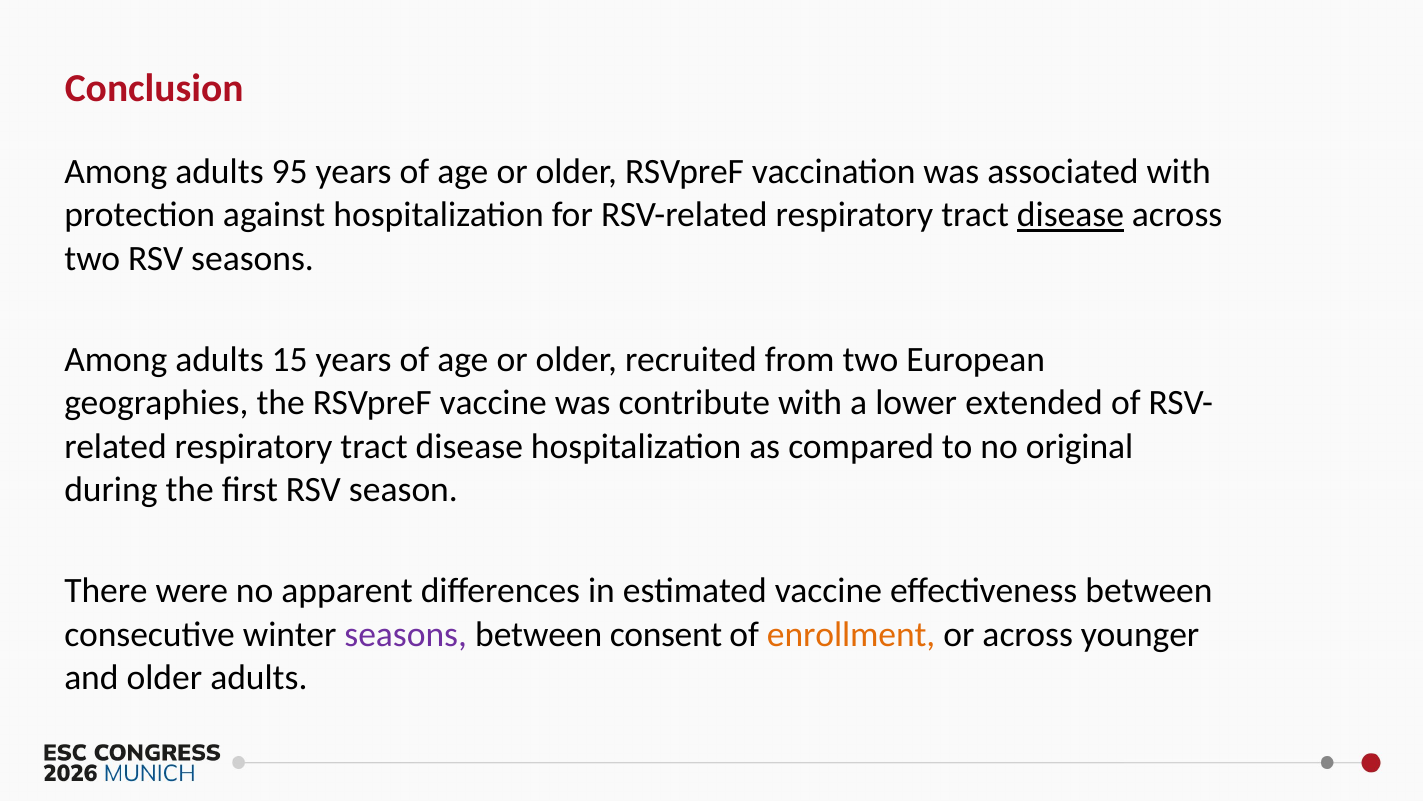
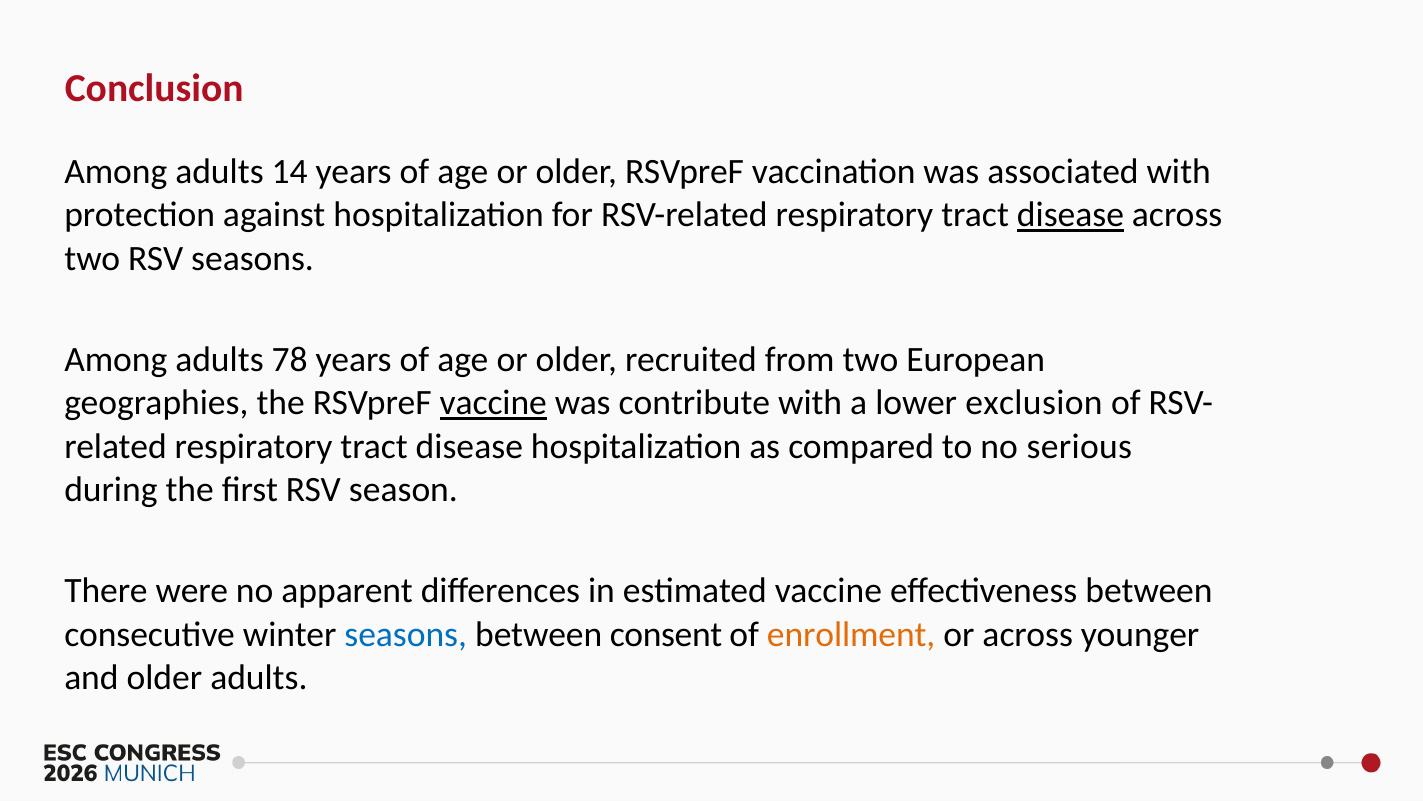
95: 95 -> 14
15: 15 -> 78
vaccine at (493, 403) underline: none -> present
extended: extended -> exclusion
original: original -> serious
seasons at (406, 634) colour: purple -> blue
